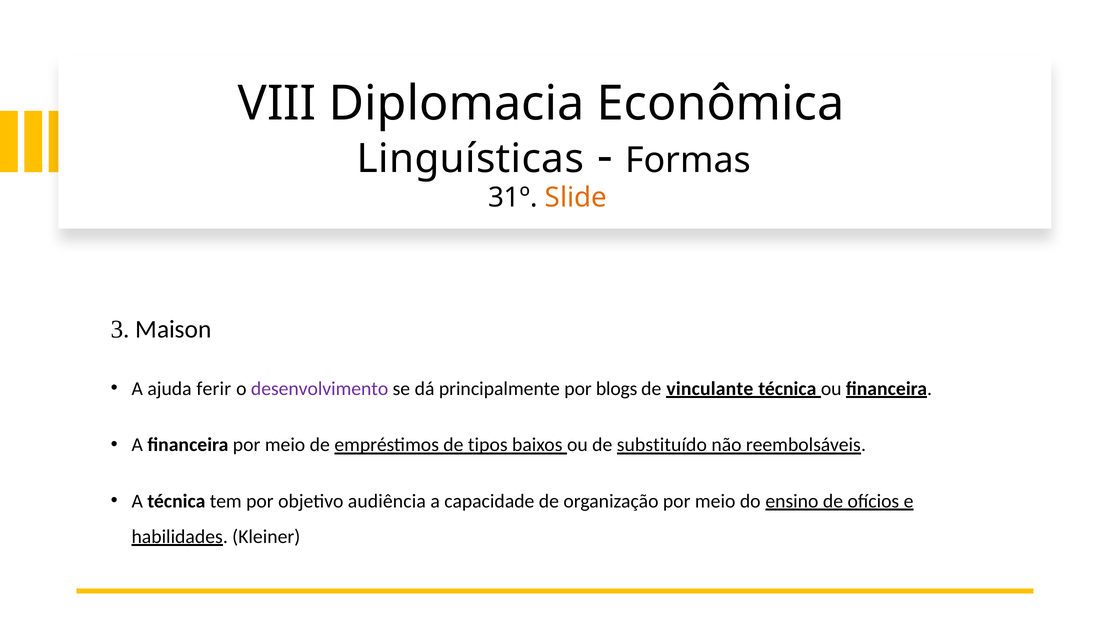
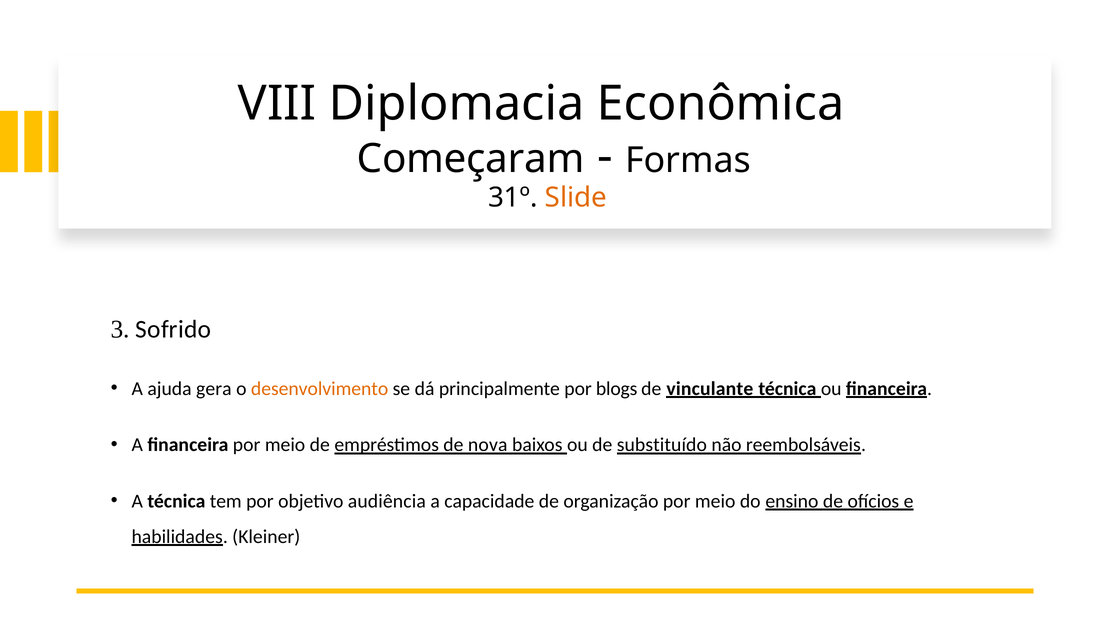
Linguísticas: Linguísticas -> Começaram
Maison: Maison -> Sofrido
ferir: ferir -> gera
desenvolvimento colour: purple -> orange
tipos: tipos -> nova
